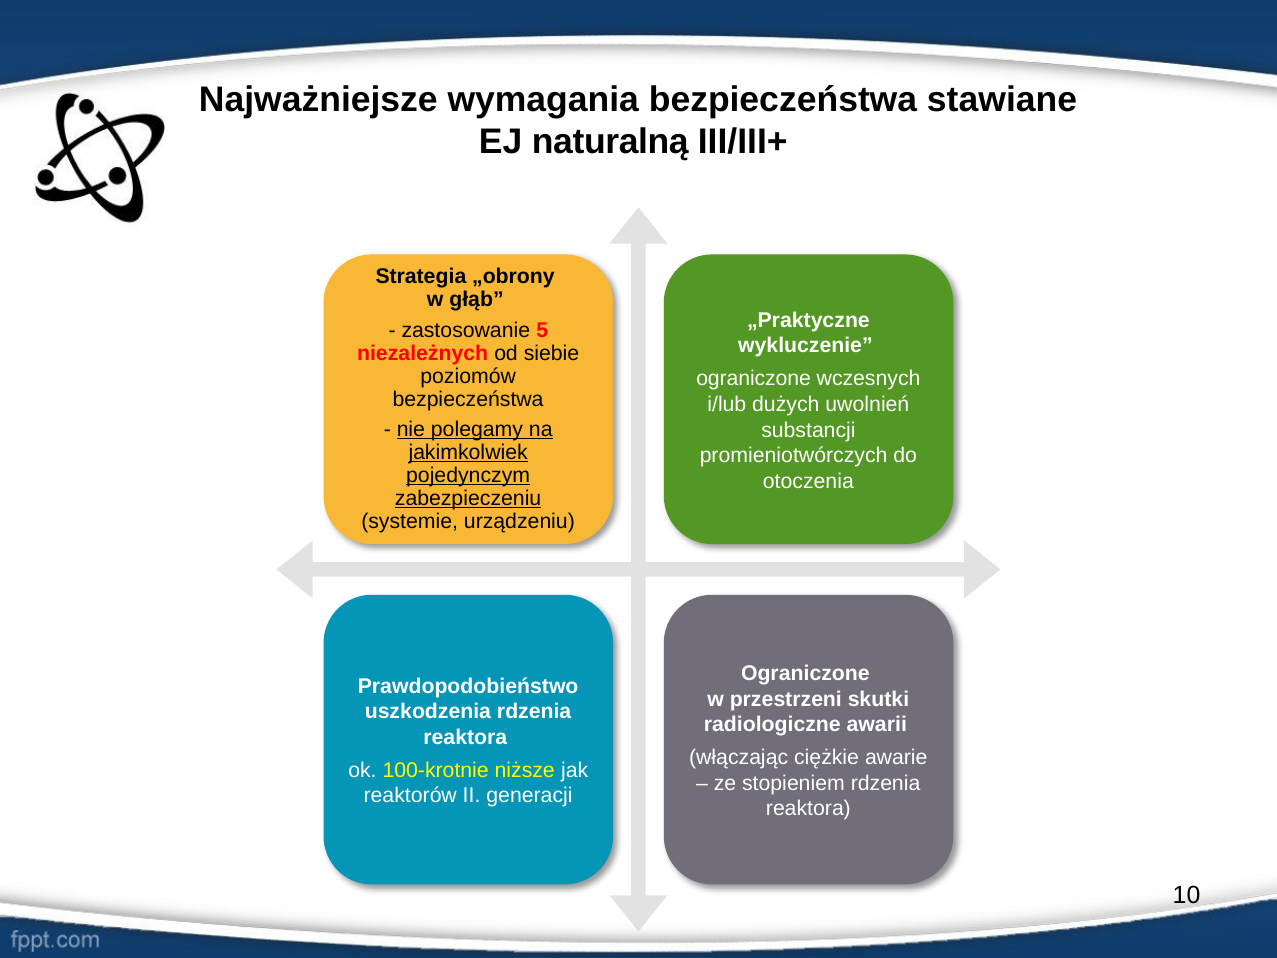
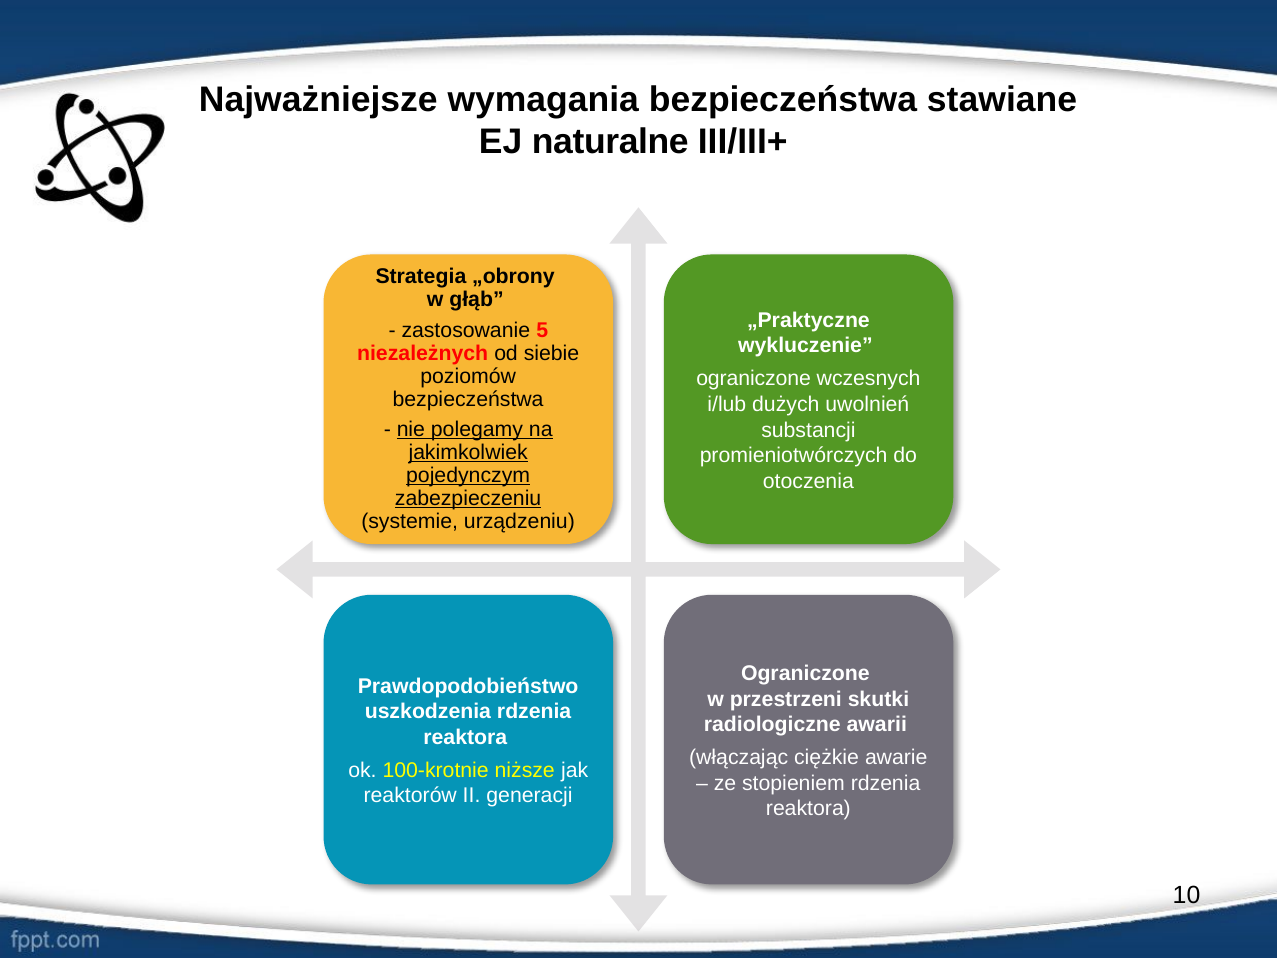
naturalną: naturalną -> naturalne
